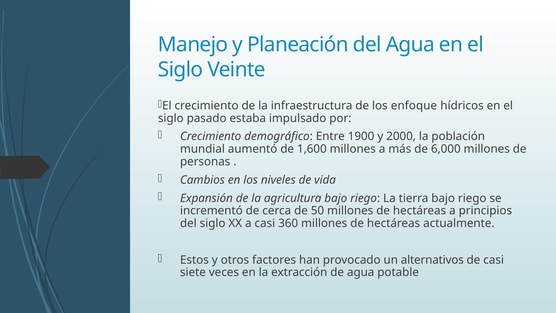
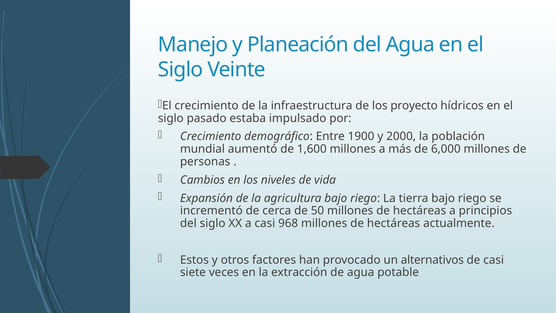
enfoque: enfoque -> proyecto
360: 360 -> 968
